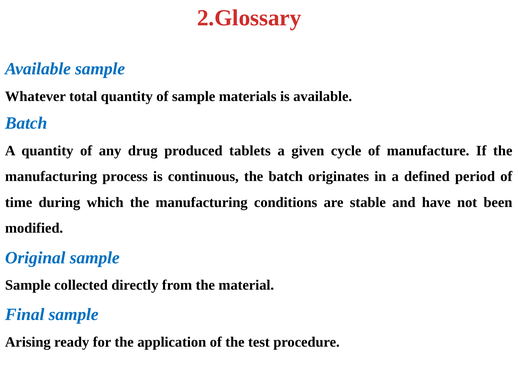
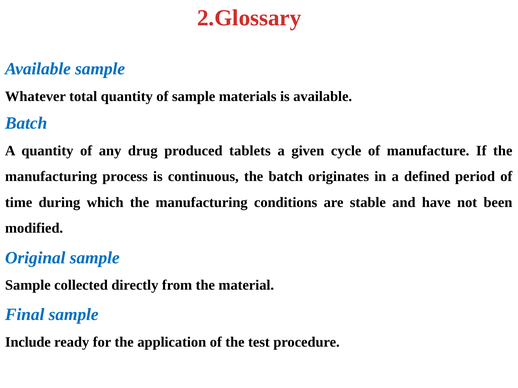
Arising: Arising -> Include
